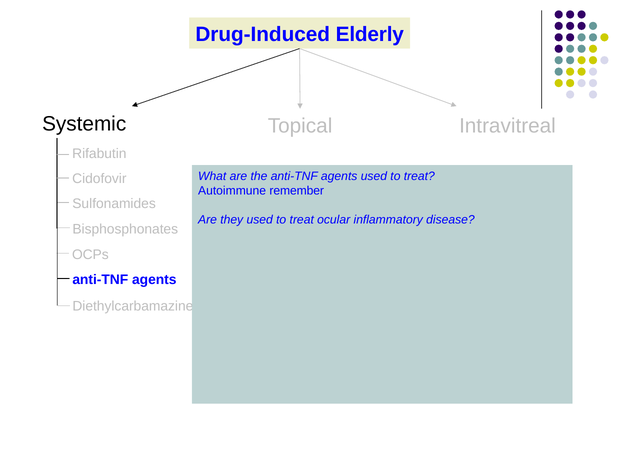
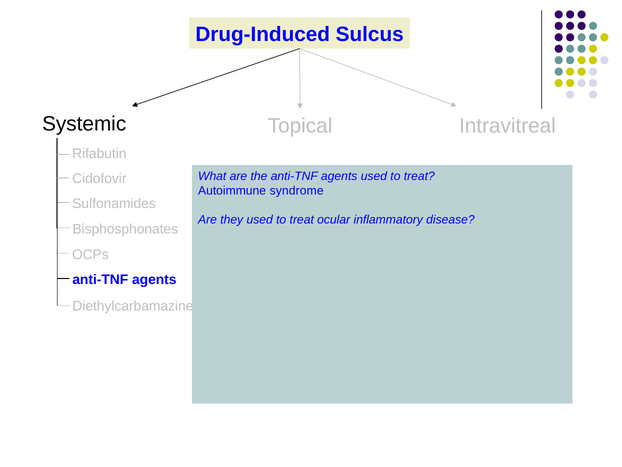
Elderly: Elderly -> Sulcus
remember: remember -> syndrome
